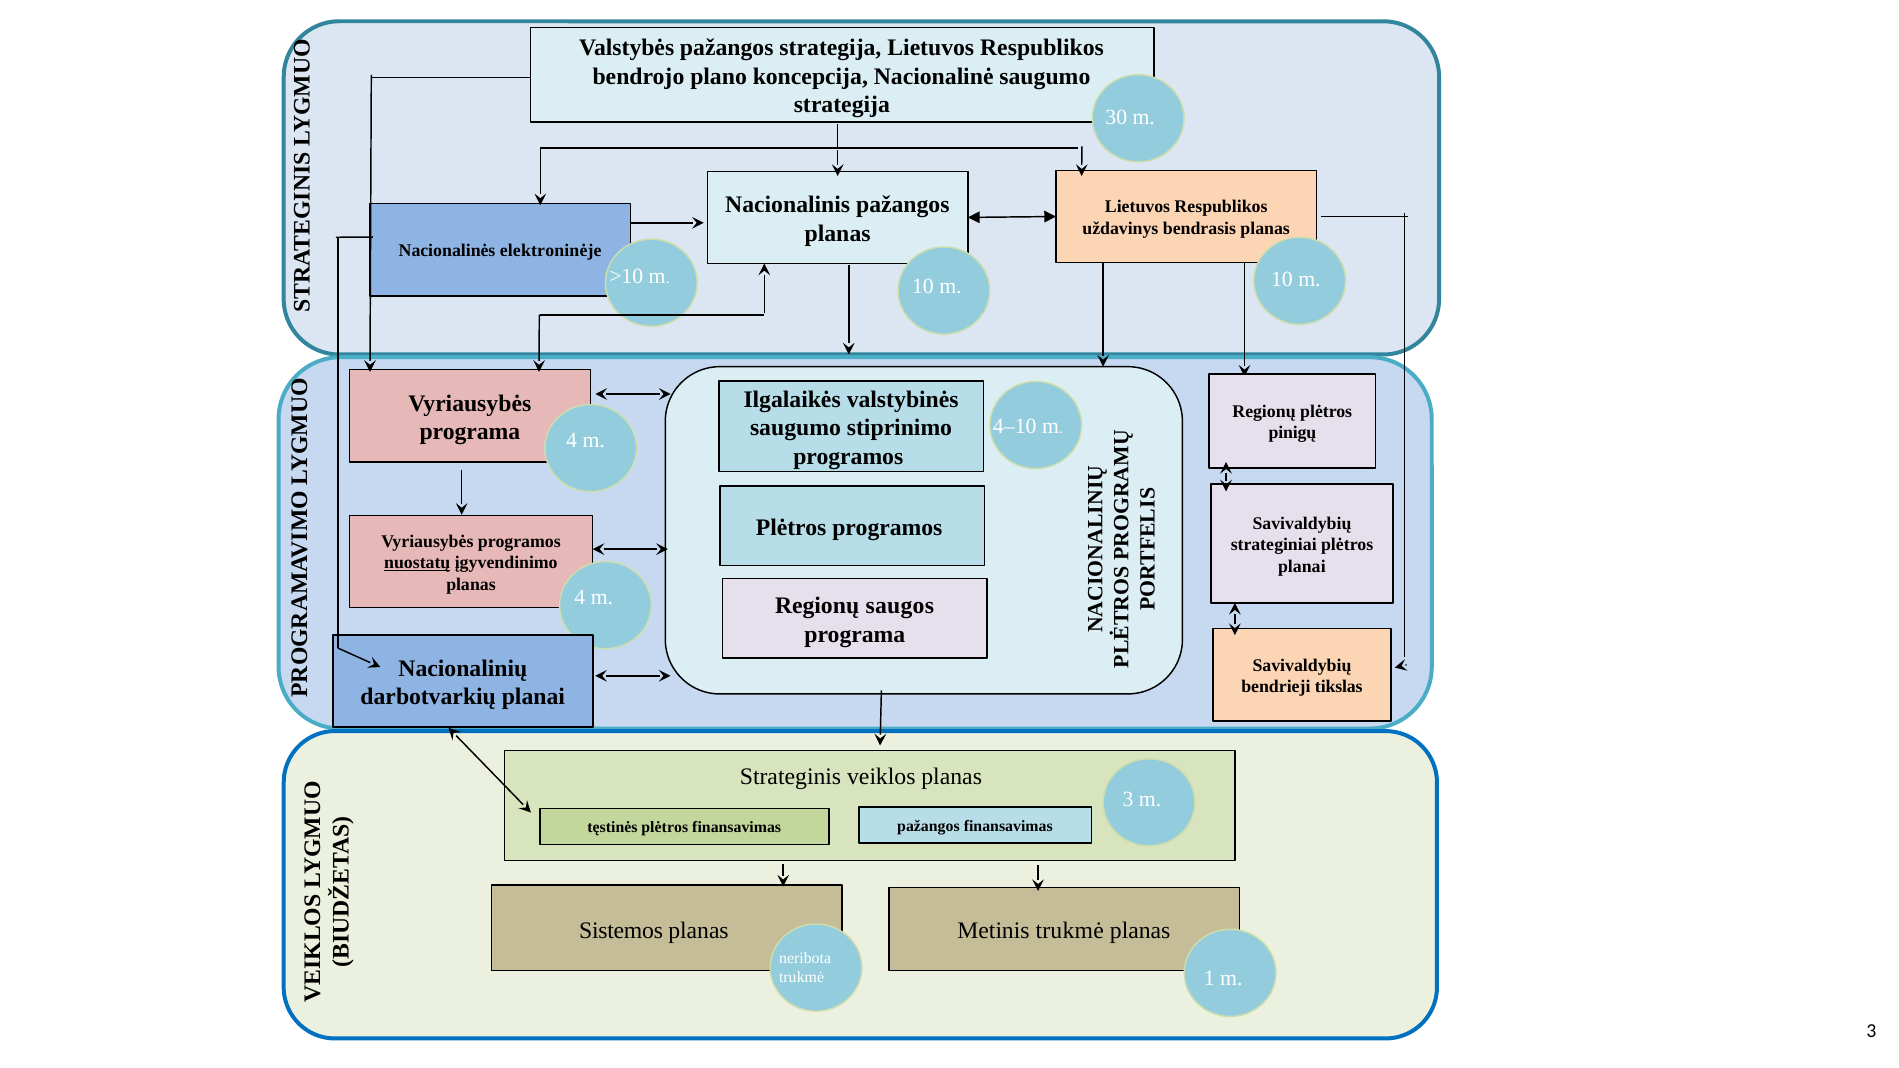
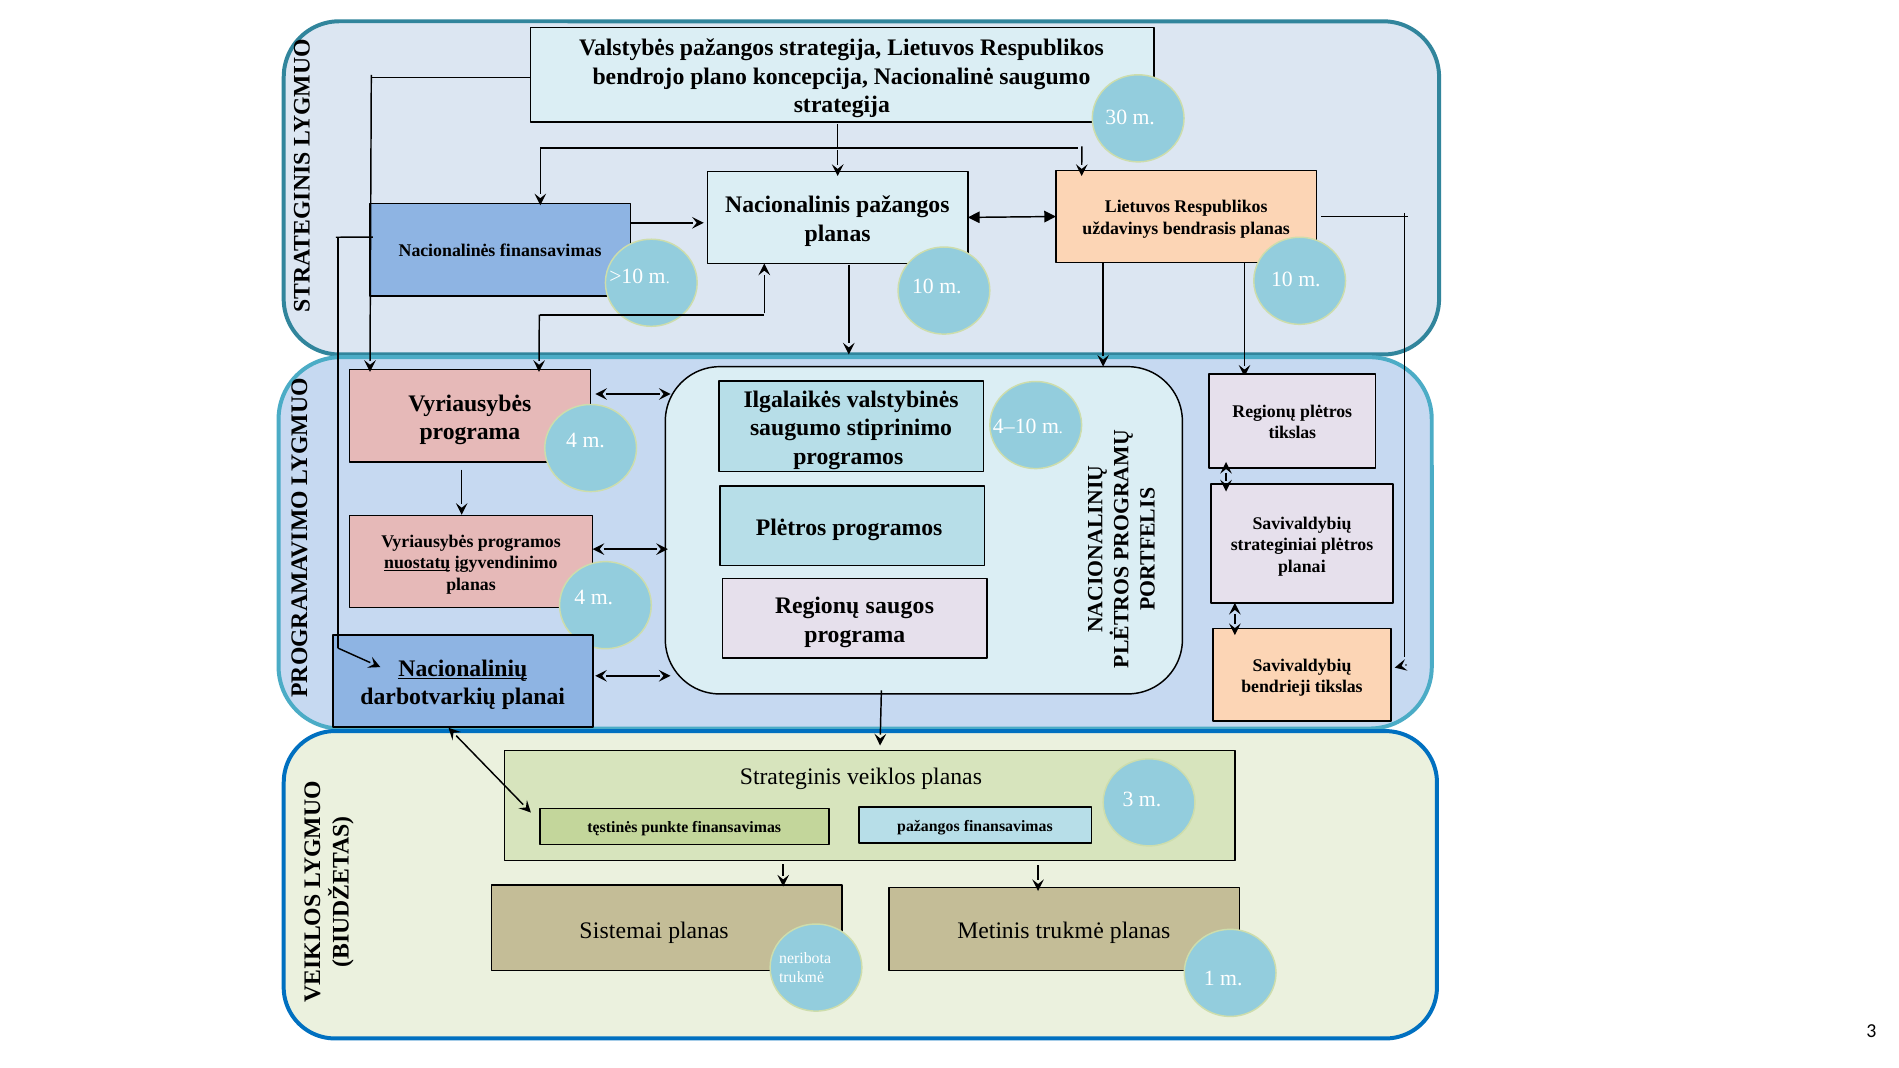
Nacionalinės elektroninėje: elektroninėje -> finansavimas
pinigų at (1292, 433): pinigų -> tikslas
Nacionalinių underline: none -> present
tęstinės plėtros: plėtros -> punkte
Sistemos: Sistemos -> Sistemai
